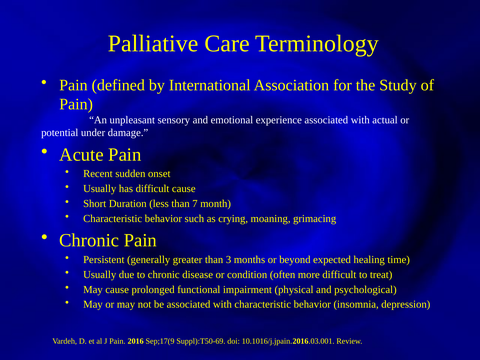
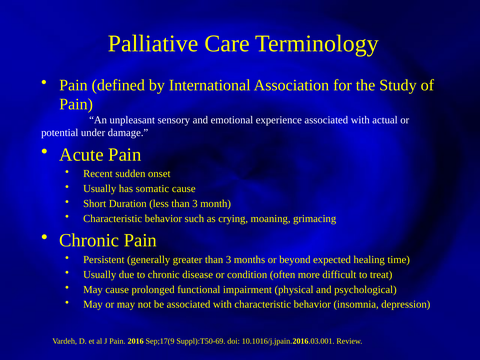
has difficult: difficult -> somatic
less than 7: 7 -> 3
